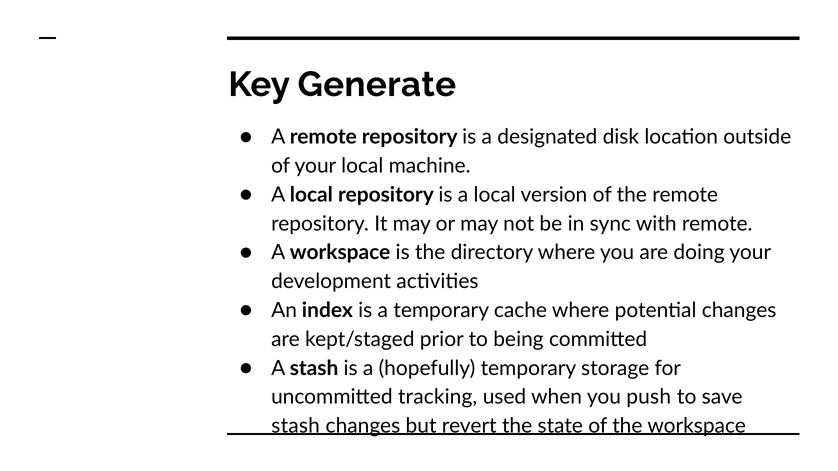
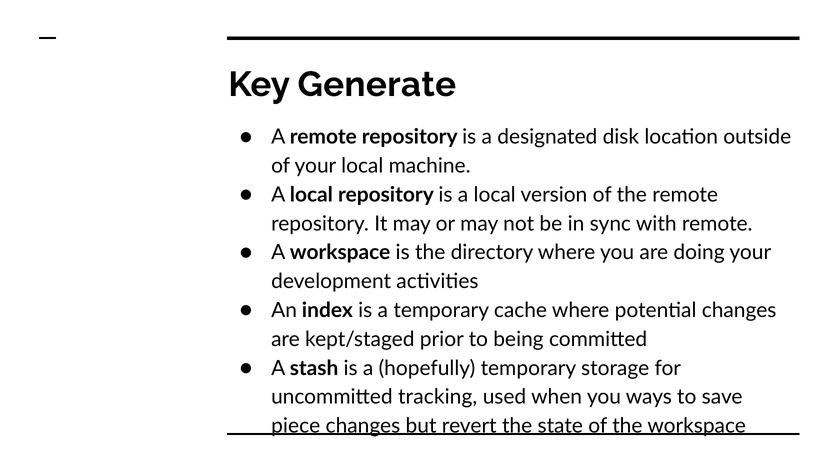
push: push -> ways
stash at (296, 426): stash -> piece
